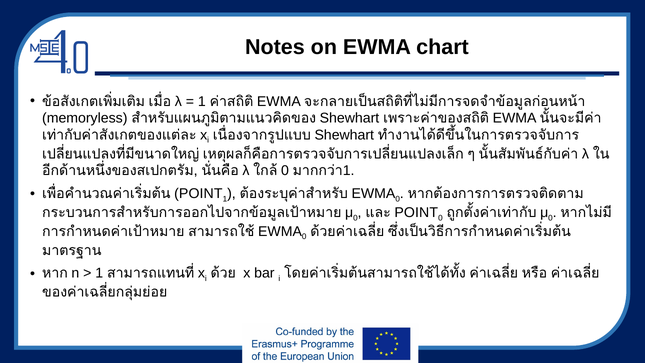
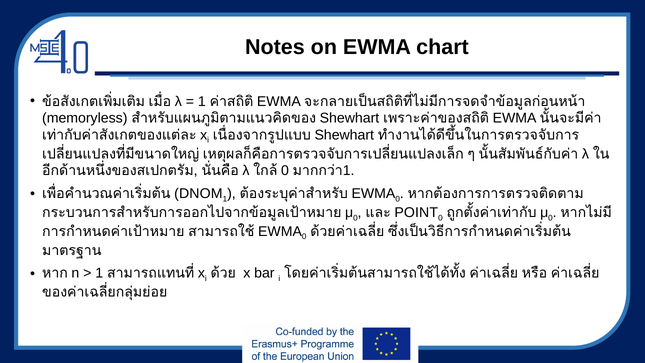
POINT at (198, 193): POINT -> DNOM
